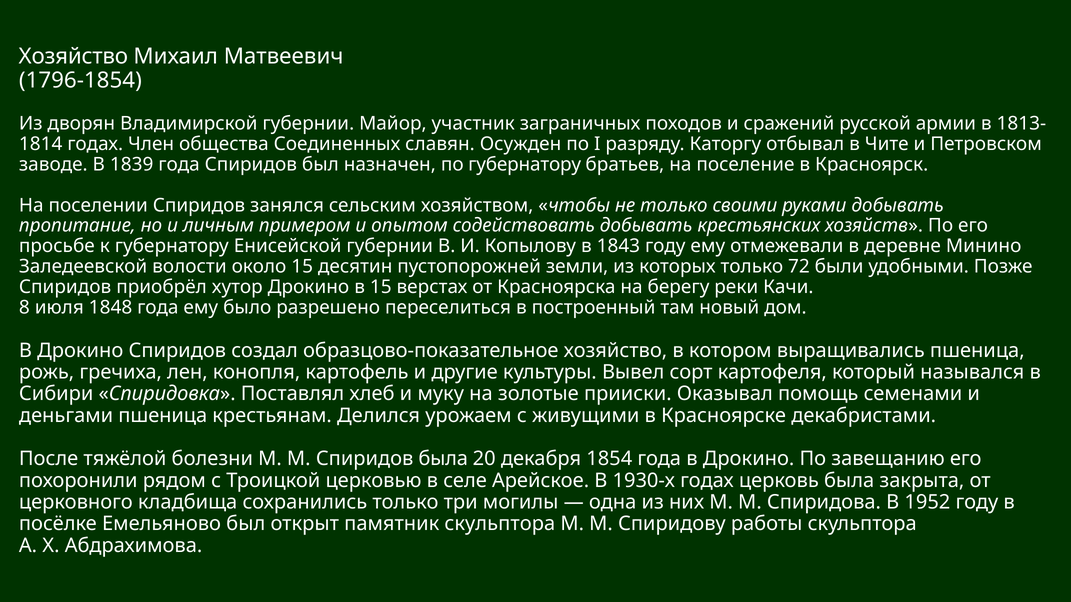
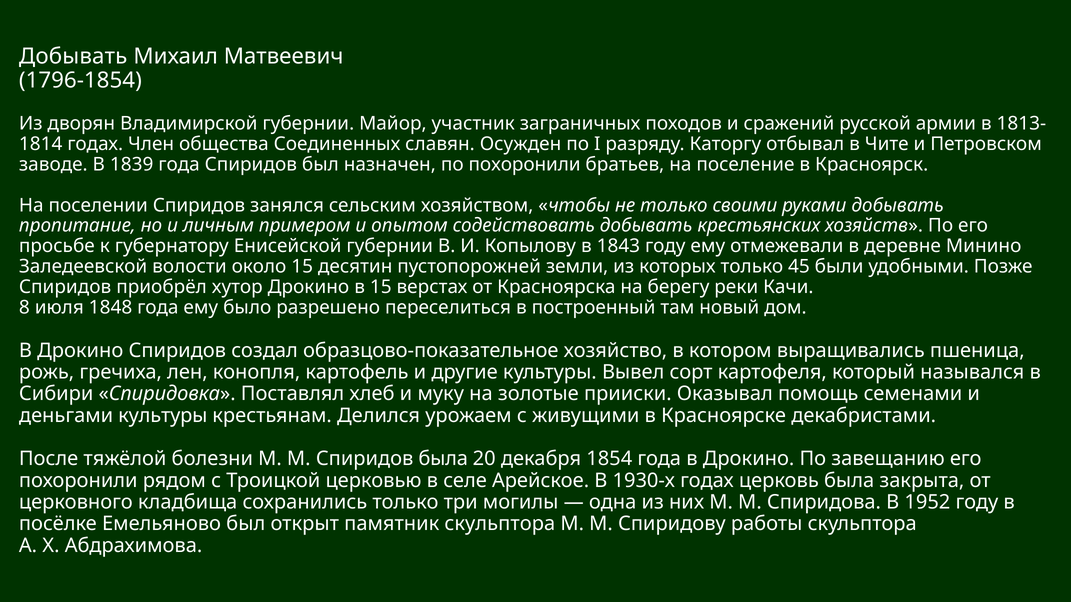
Хозяйство at (73, 57): Хозяйство -> Добывать
по губернатору: губернатору -> похоронили
72: 72 -> 45
деньгами пшеница: пшеница -> культуры
